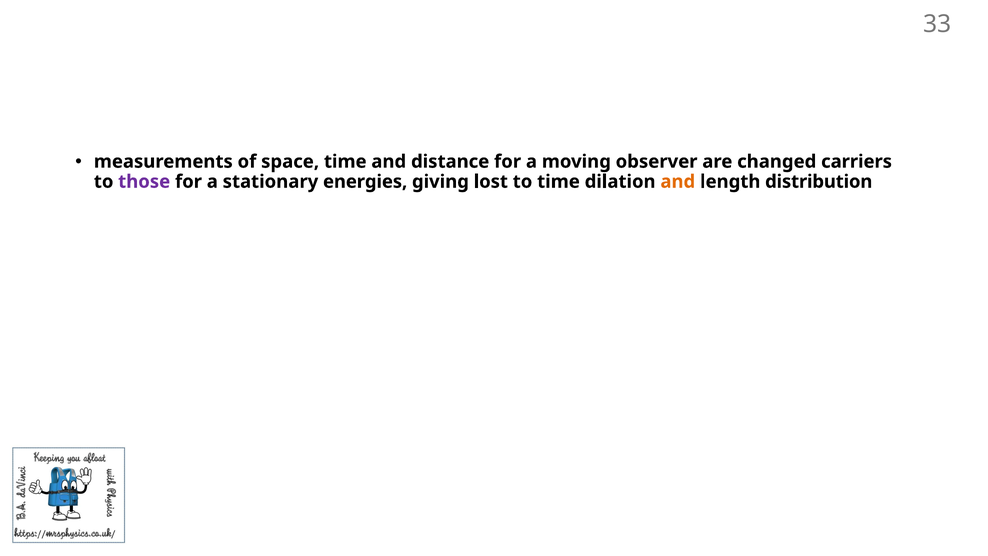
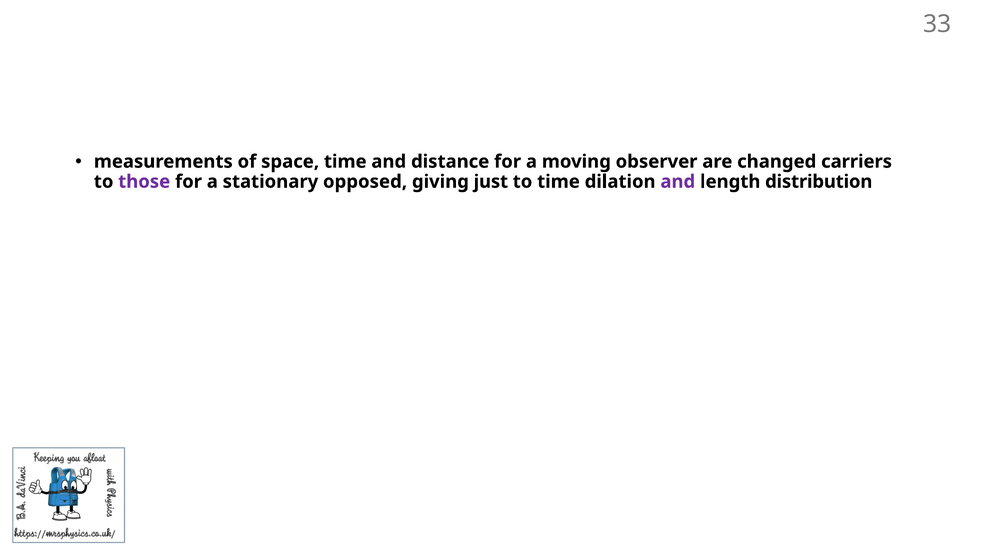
energies: energies -> opposed
lost: lost -> just
and at (678, 182) colour: orange -> purple
